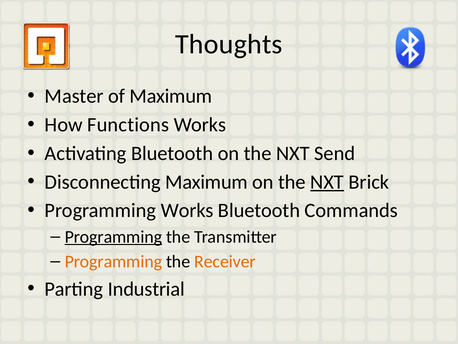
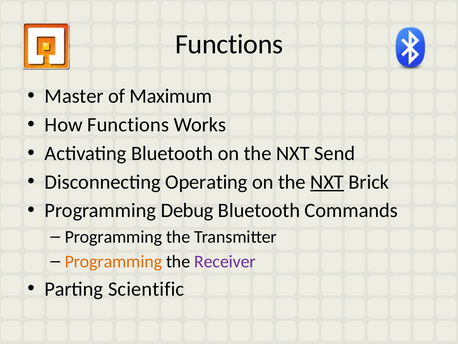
Thoughts at (229, 44): Thoughts -> Functions
Disconnecting Maximum: Maximum -> Operating
Programming Works: Works -> Debug
Programming at (113, 236) underline: present -> none
Receiver colour: orange -> purple
Industrial: Industrial -> Scientific
